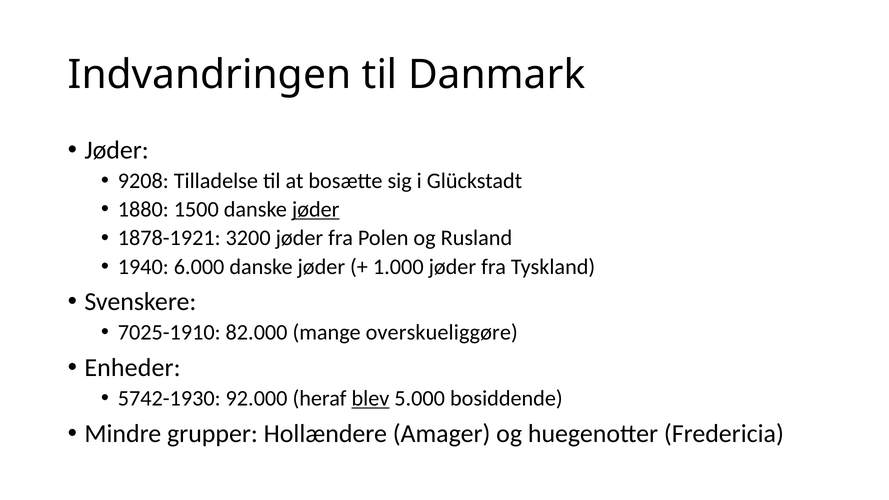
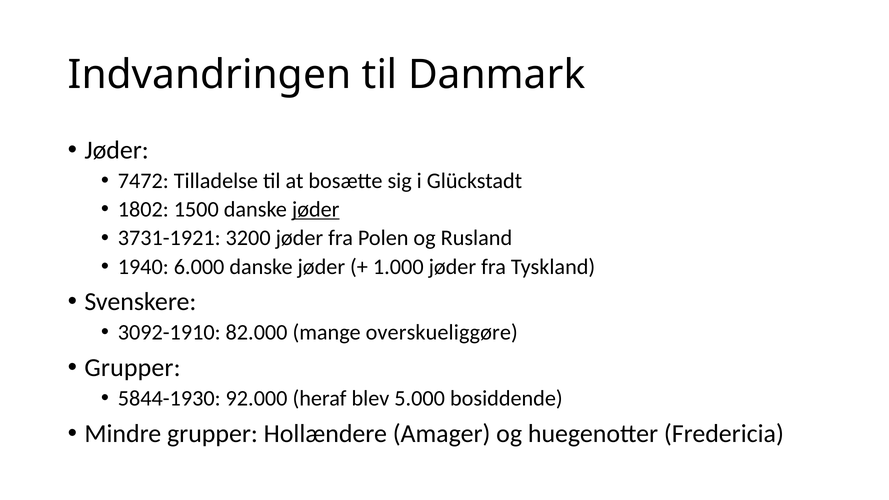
9208: 9208 -> 7472
1880: 1880 -> 1802
1878-1921: 1878-1921 -> 3731-1921
7025-1910: 7025-1910 -> 3092-1910
Enheder at (133, 368): Enheder -> Grupper
5742-1930: 5742-1930 -> 5844-1930
blev underline: present -> none
